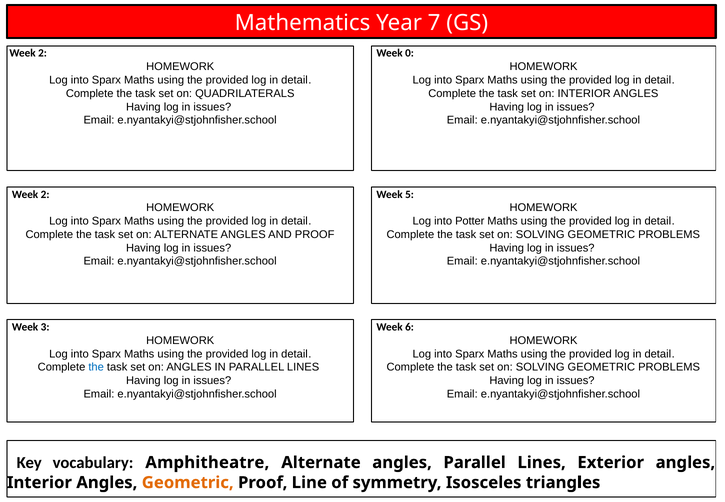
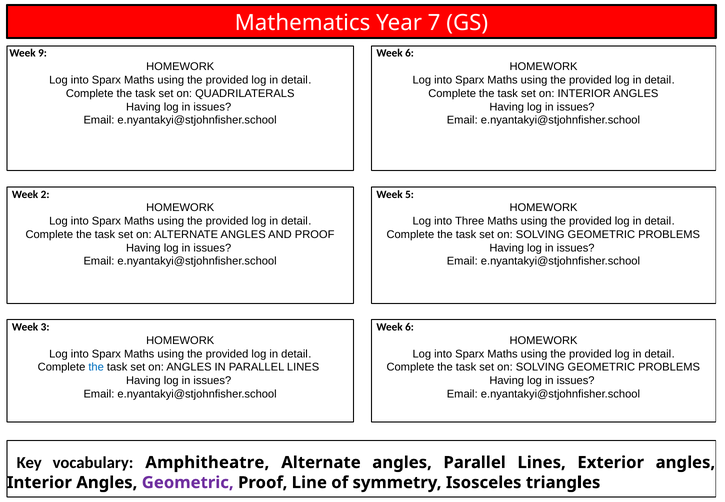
2 at (42, 53): 2 -> 9
0 at (409, 53): 0 -> 6
Potter: Potter -> Three
Geometric at (188, 483) colour: orange -> purple
